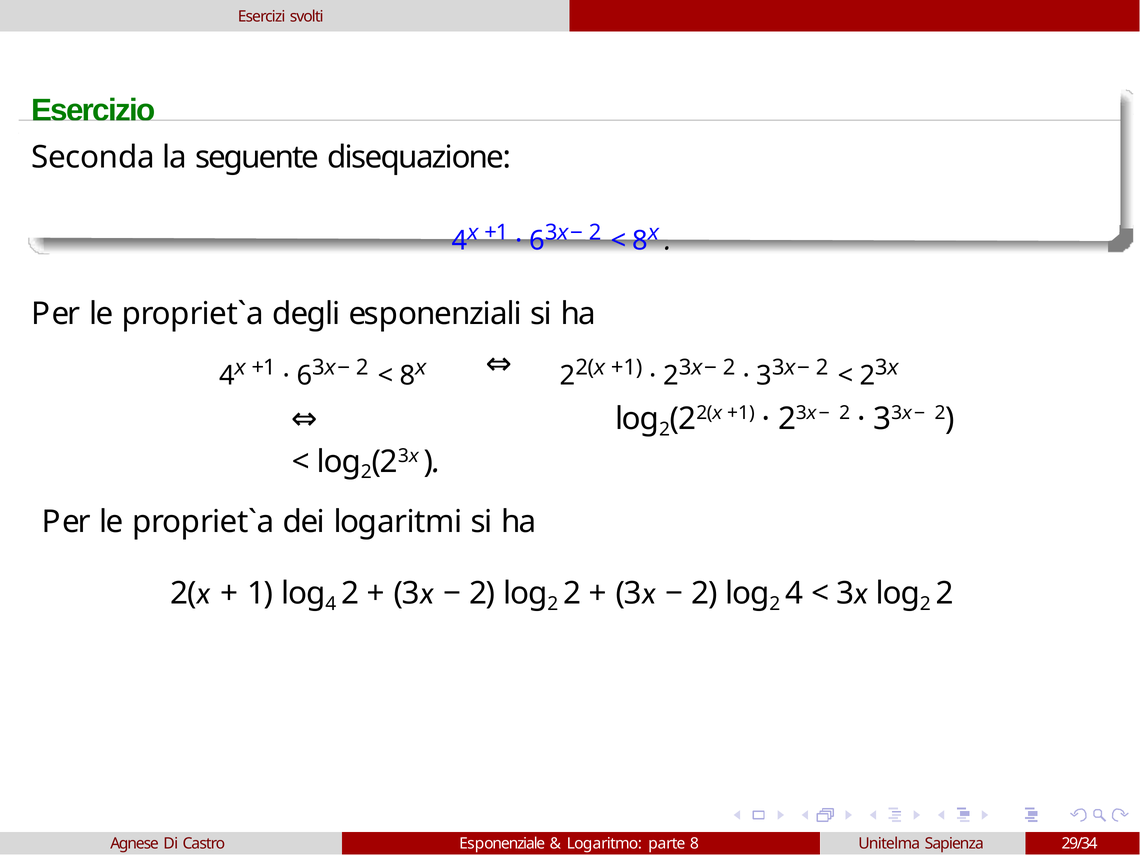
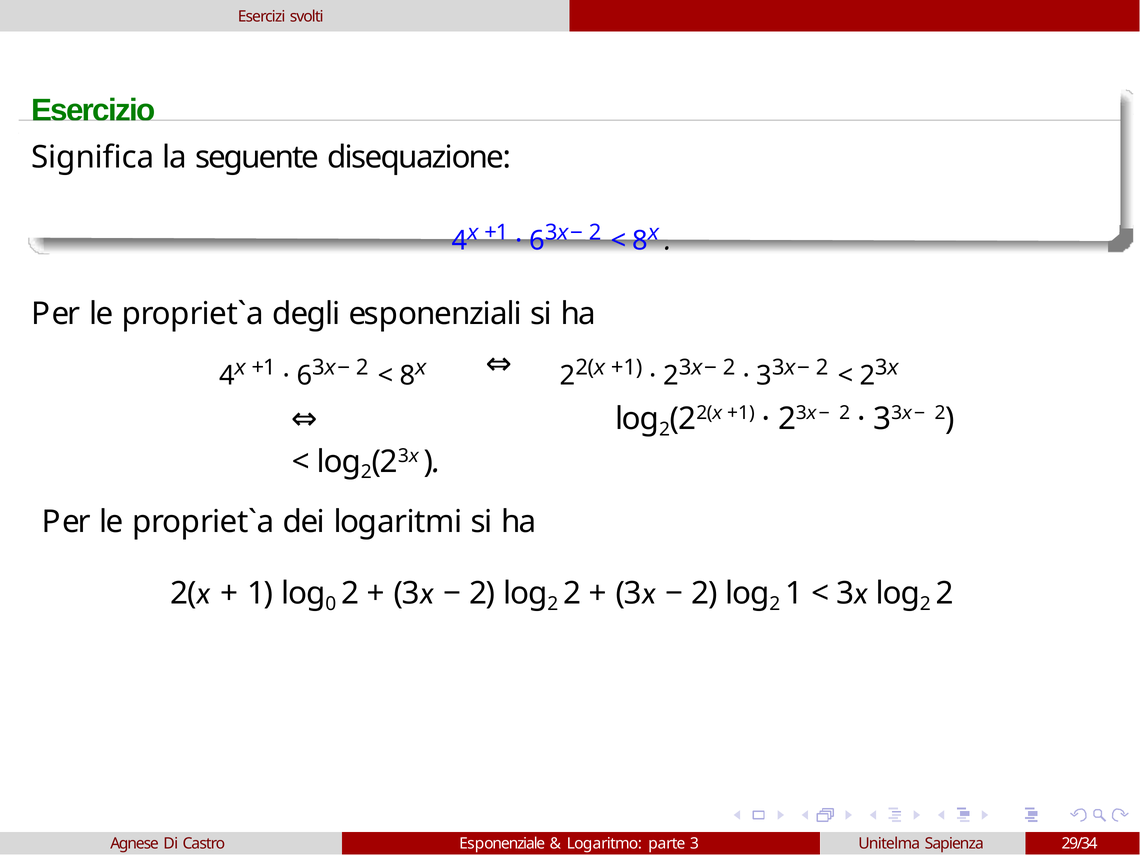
Seconda: Seconda -> Significa
4 at (331, 604): 4 -> 0
2 4: 4 -> 1
parte 8: 8 -> 3
